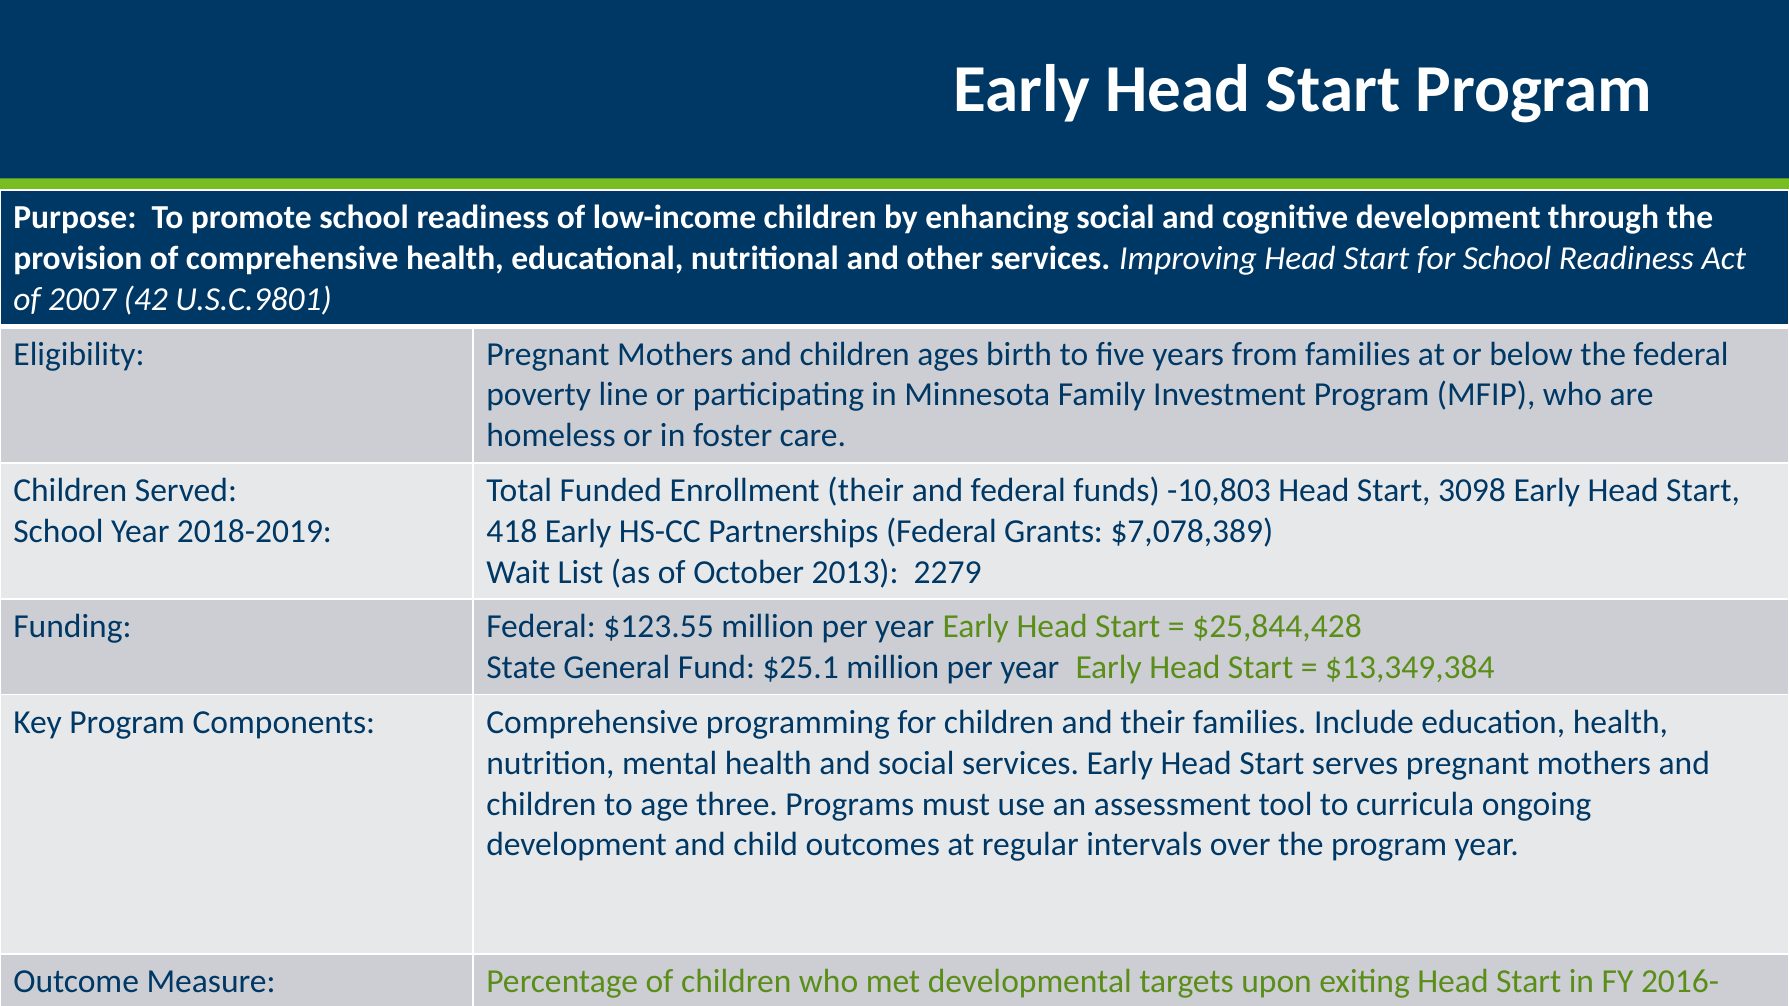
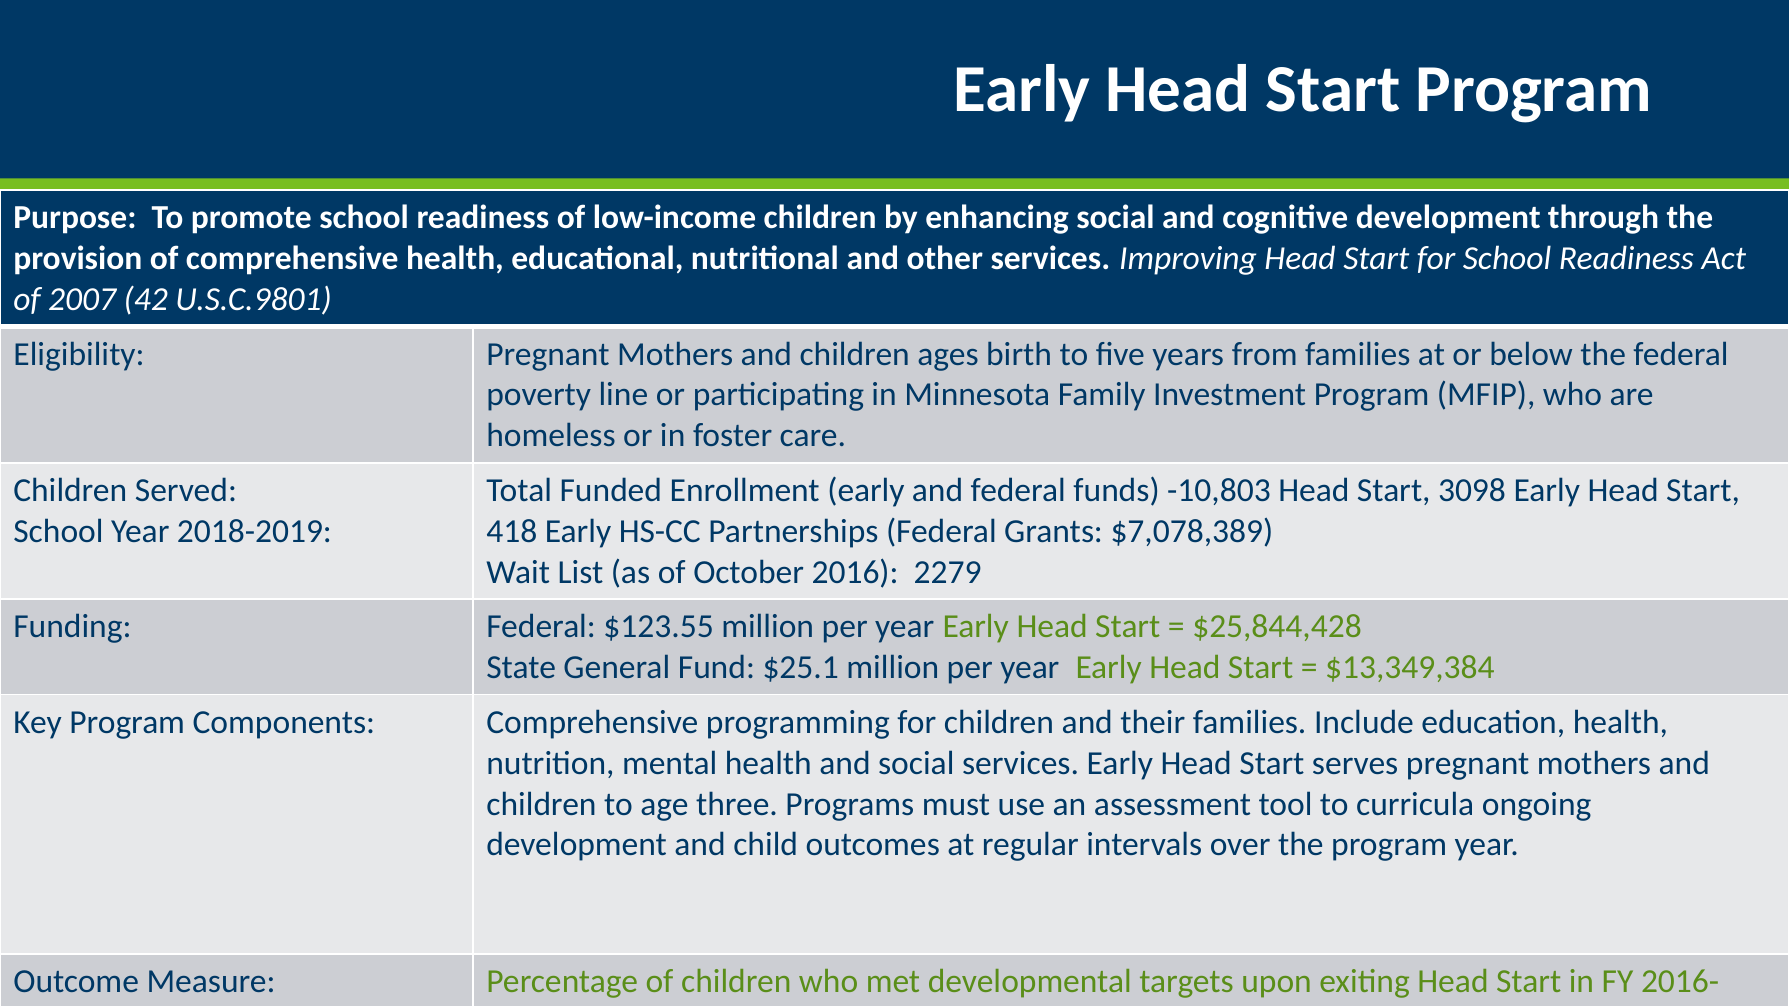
Enrollment their: their -> early
2013: 2013 -> 2016
